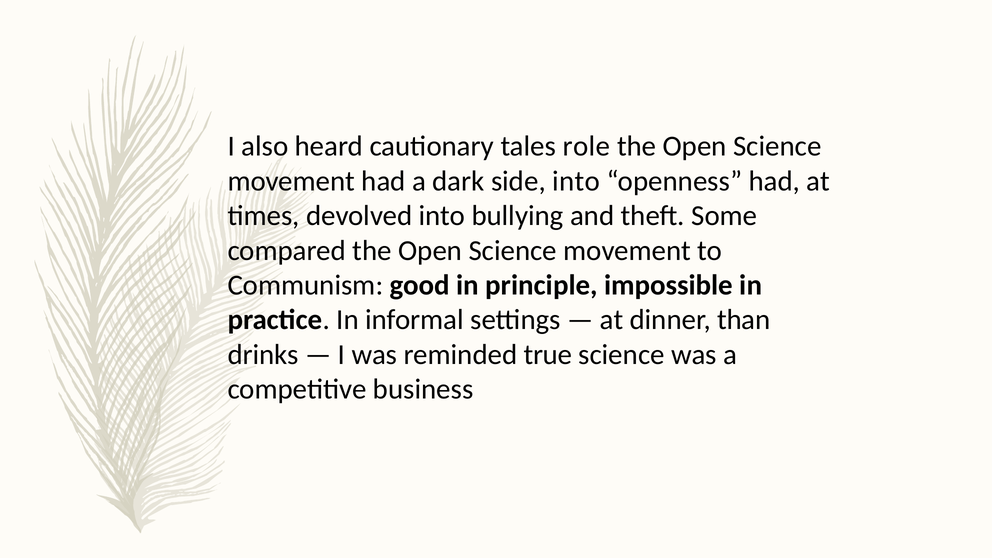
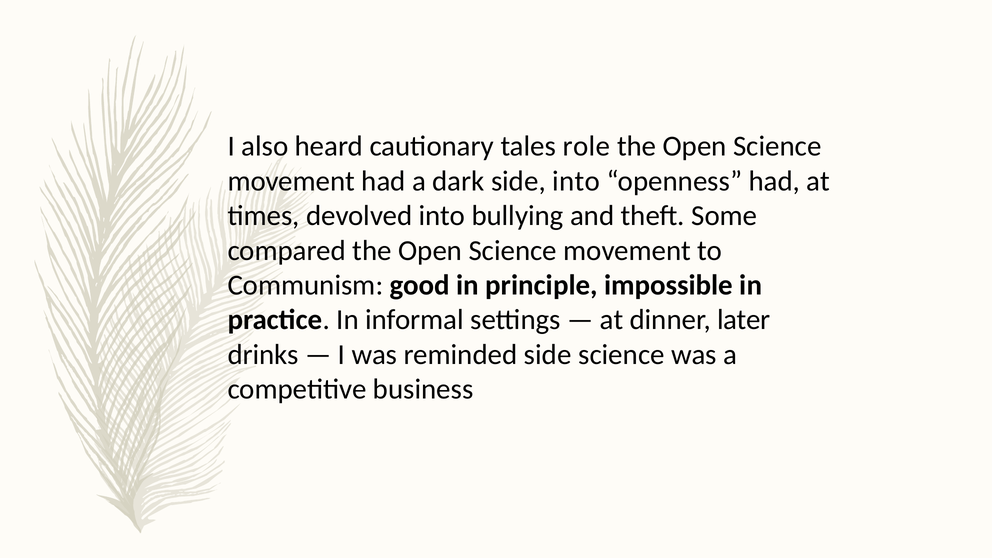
than: than -> later
reminded true: true -> side
